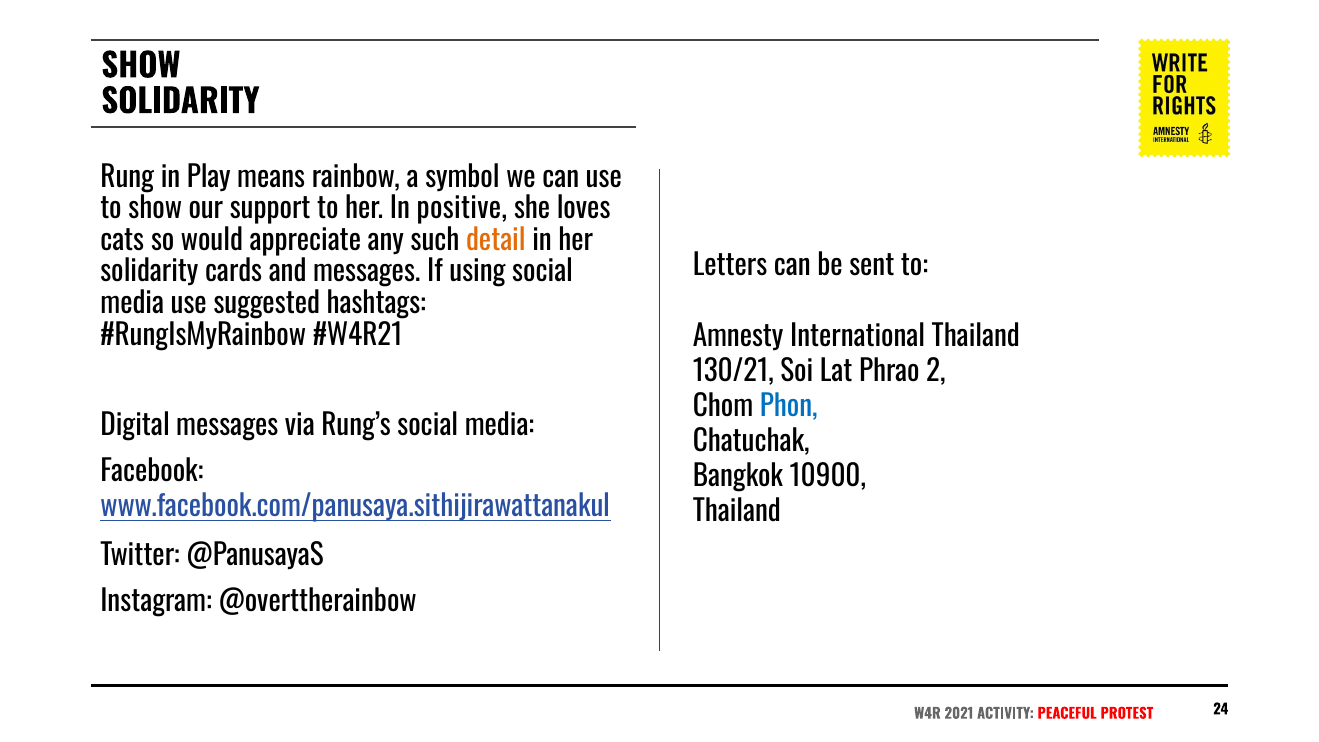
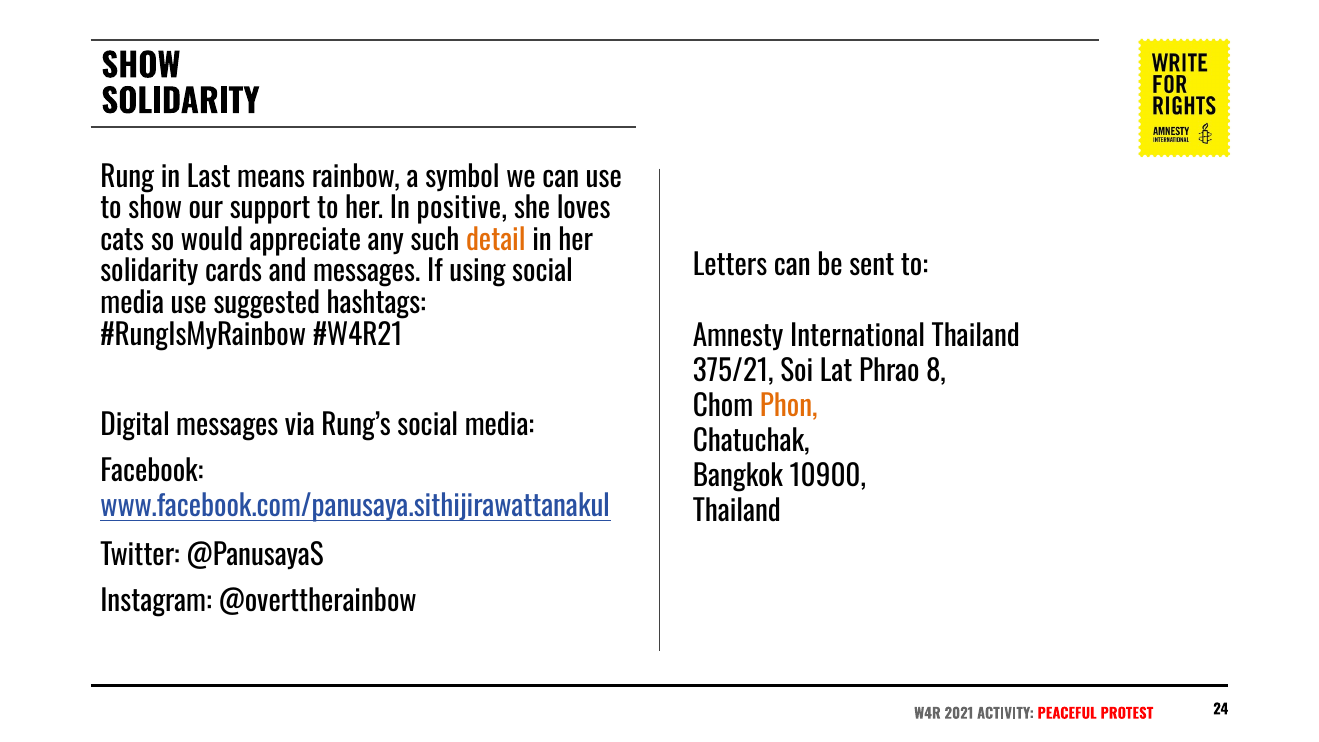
Play: Play -> Last
130/21: 130/21 -> 375/21
2: 2 -> 8
Phon colour: blue -> orange
